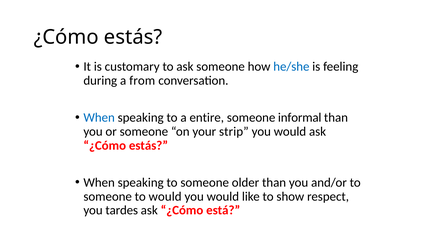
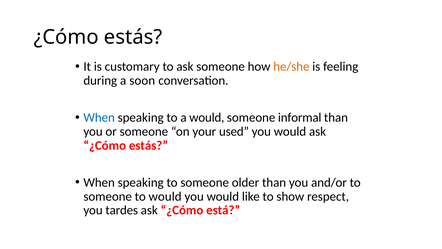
he/she colour: blue -> orange
from: from -> soon
a entire: entire -> would
strip: strip -> used
